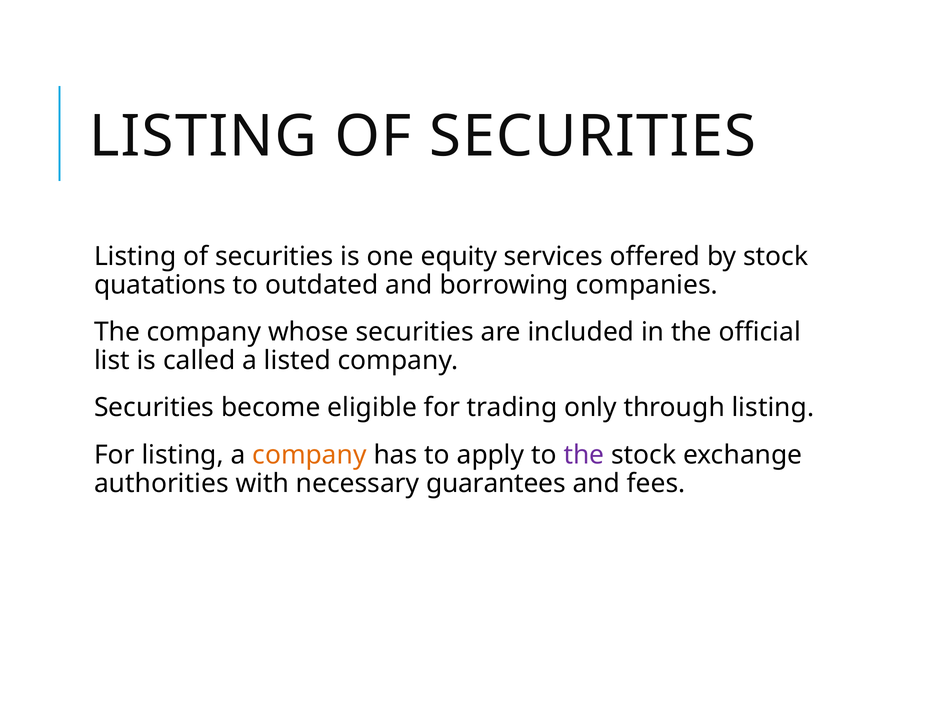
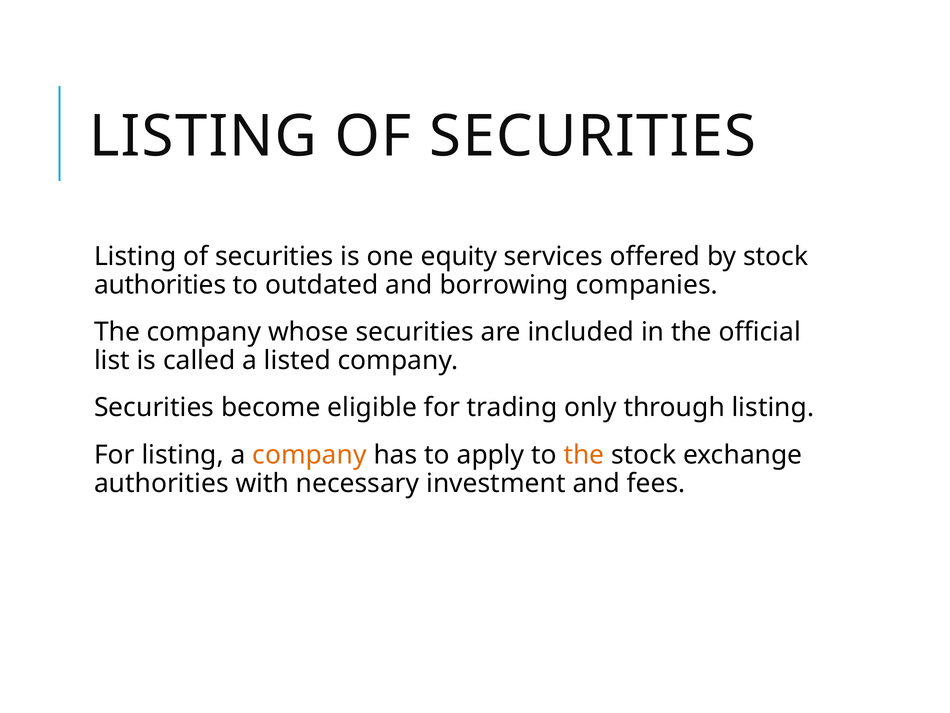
quatations at (160, 285): quatations -> authorities
the at (584, 455) colour: purple -> orange
guarantees: guarantees -> investment
